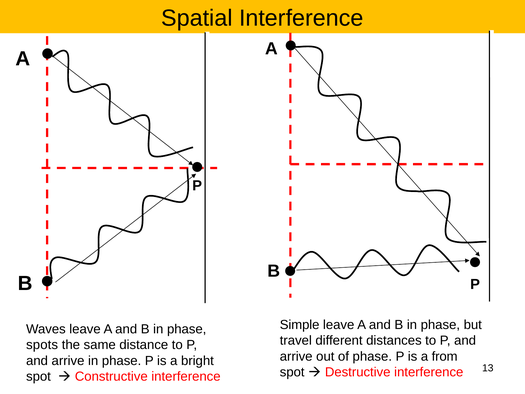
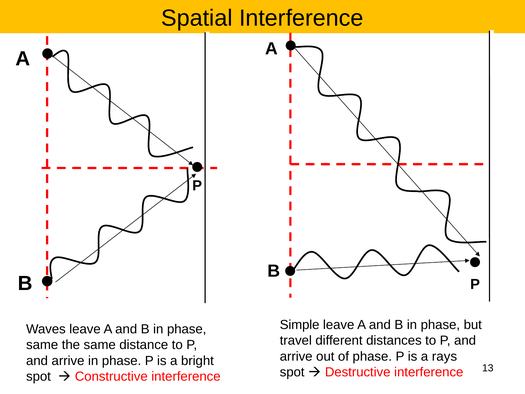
spots at (42, 345): spots -> same
from: from -> rays
